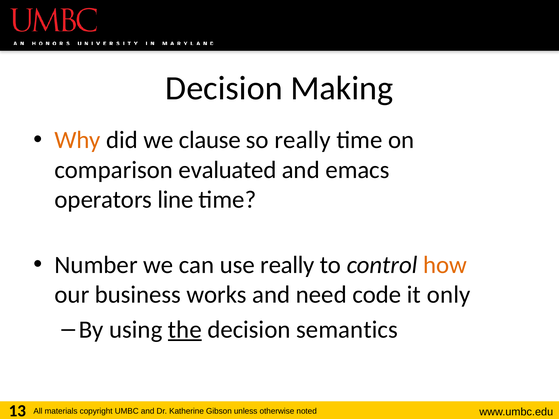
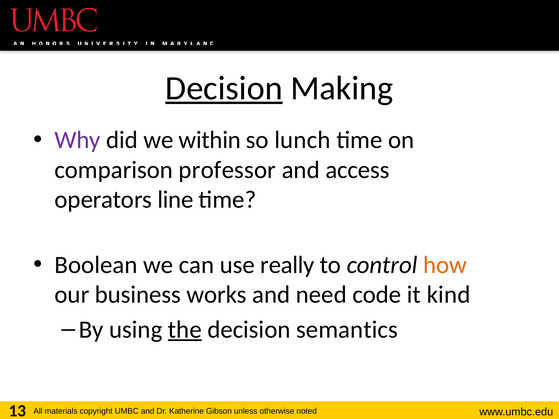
Decision at (224, 88) underline: none -> present
Why colour: orange -> purple
clause: clause -> within
so really: really -> lunch
evaluated: evaluated -> professor
emacs: emacs -> access
Number: Number -> Boolean
only: only -> kind
